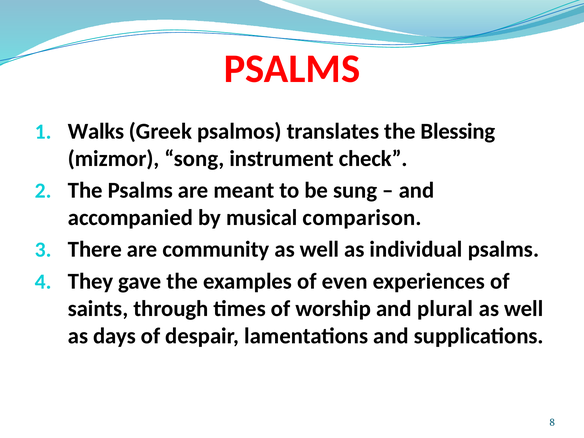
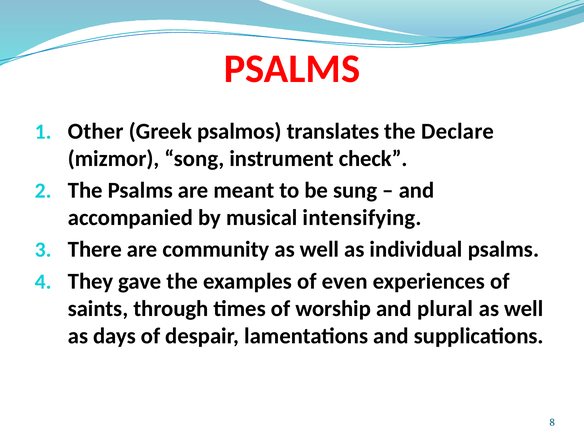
Walks: Walks -> Other
Blessing: Blessing -> Declare
comparison: comparison -> intensifying
